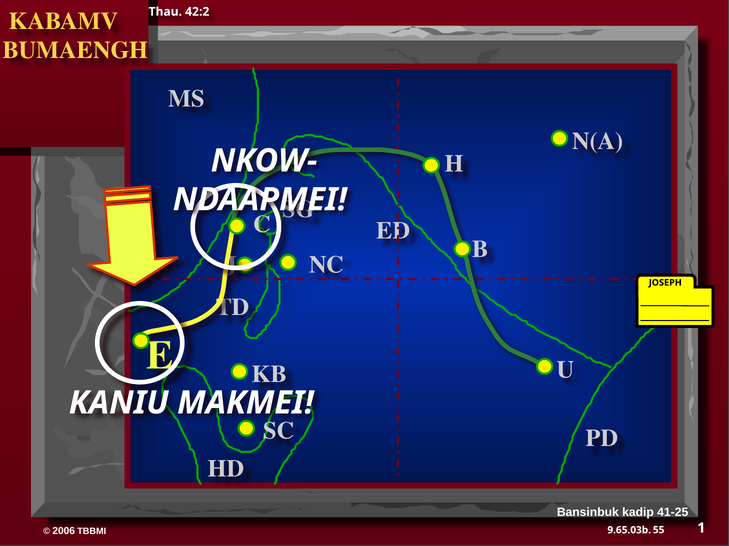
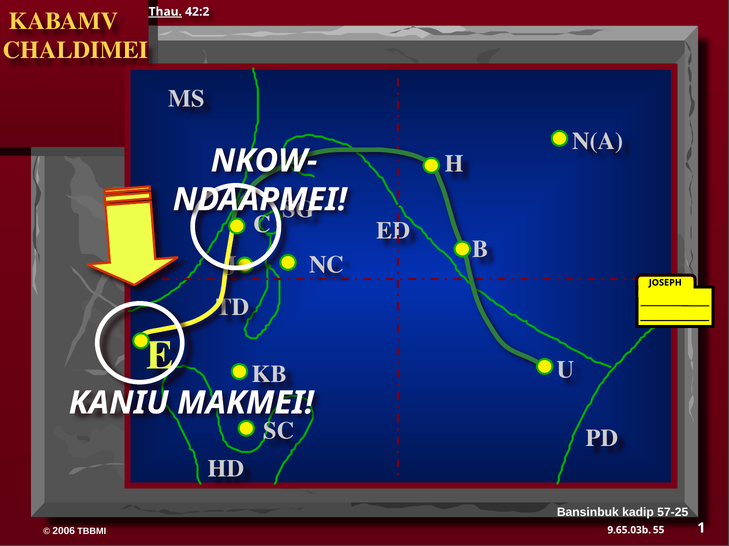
Thau underline: none -> present
BUMAENGH: BUMAENGH -> CHALDIMEI
41-25: 41-25 -> 57-25
